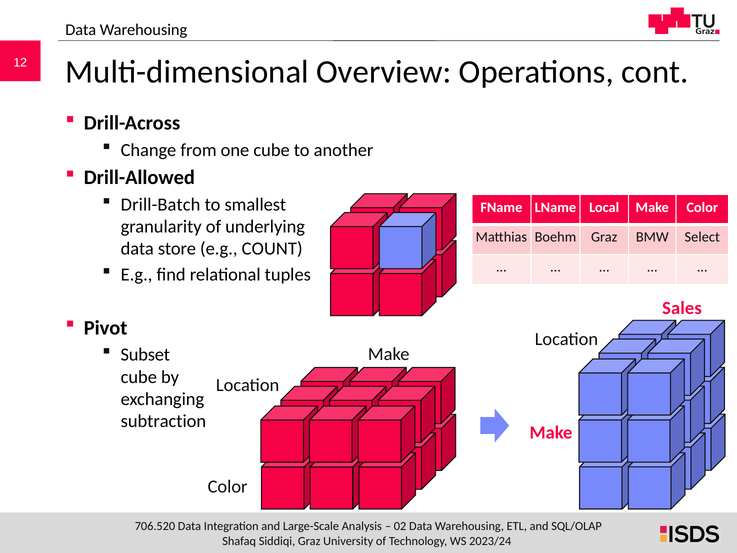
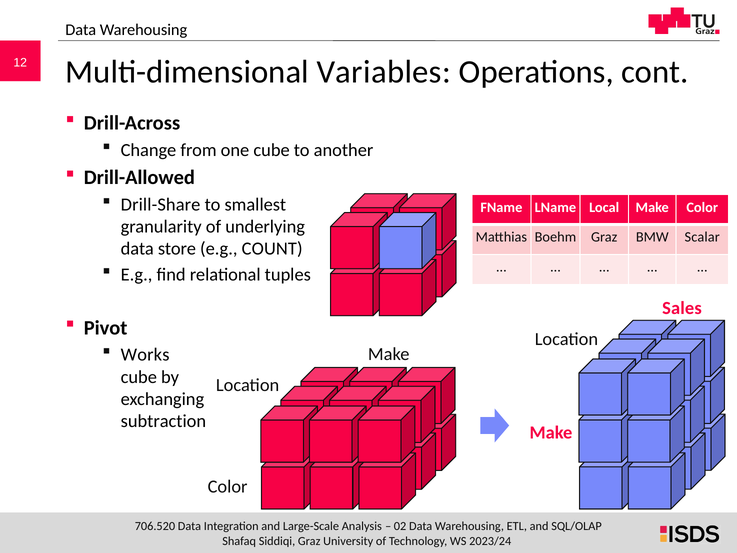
Overview: Overview -> Variables
Drill-Batch: Drill-Batch -> Drill-Share
Select: Select -> Scalar
Subset: Subset -> Works
